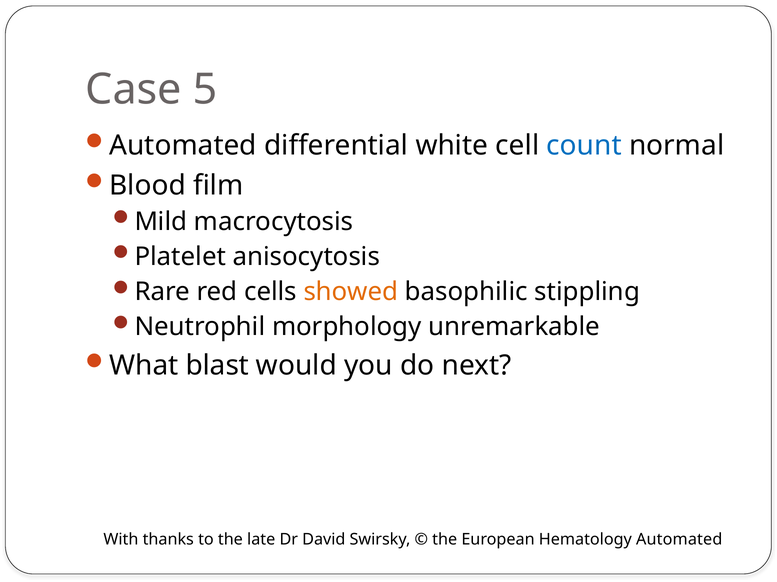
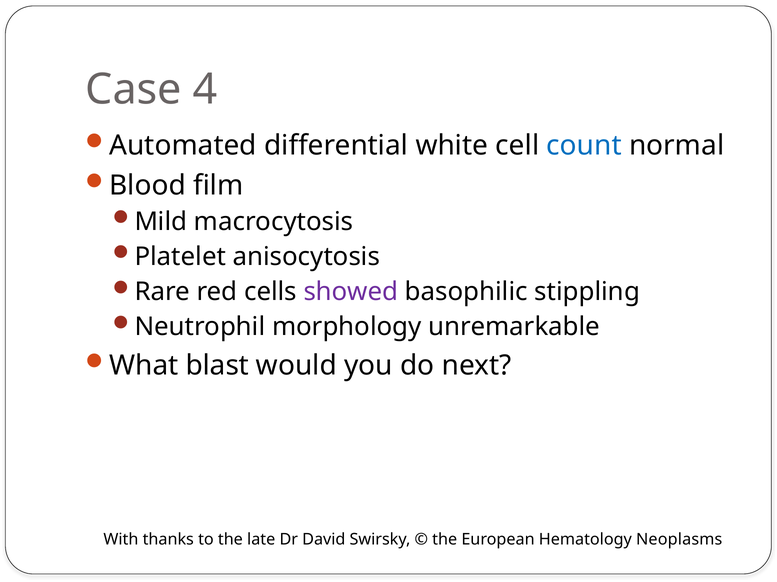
5: 5 -> 4
showed colour: orange -> purple
Hematology Automated: Automated -> Neoplasms
